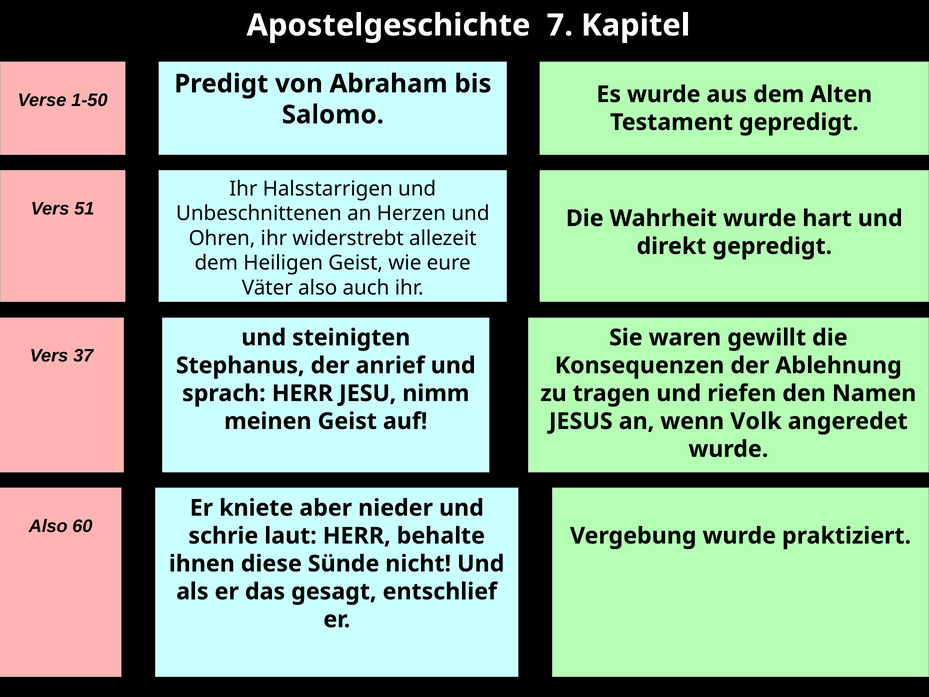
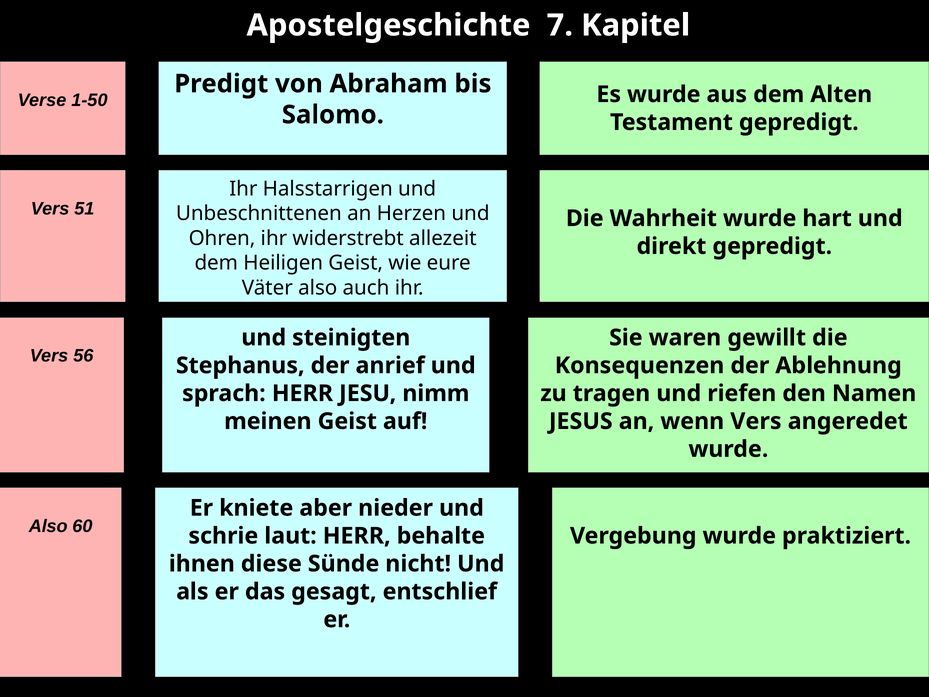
37: 37 -> 56
wenn Volk: Volk -> Vers
